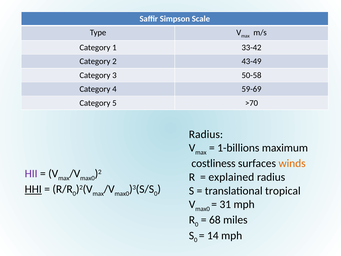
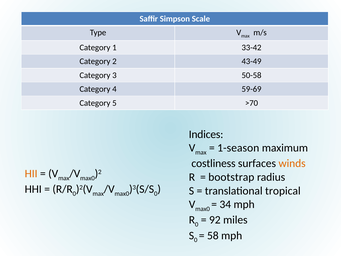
Radius at (206, 134): Radius -> Indices
1-billions: 1-billions -> 1-season
HII colour: purple -> orange
explained: explained -> bootstrap
HHI underline: present -> none
31: 31 -> 34
68: 68 -> 92
14: 14 -> 58
